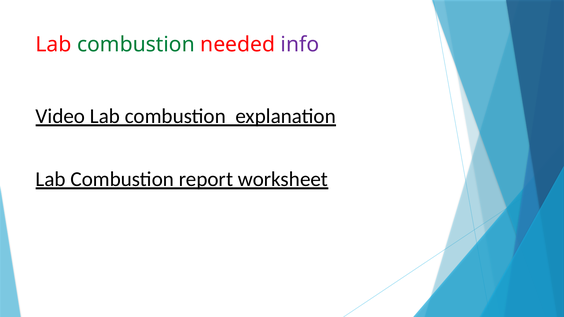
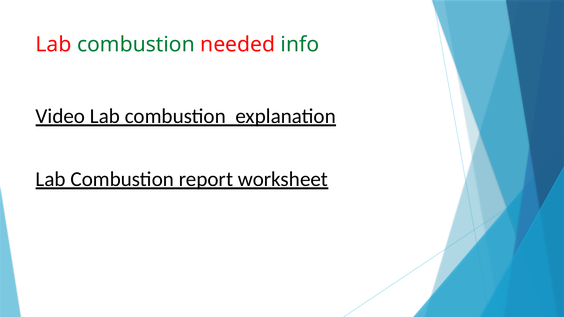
info colour: purple -> green
